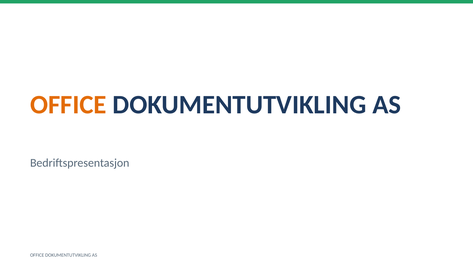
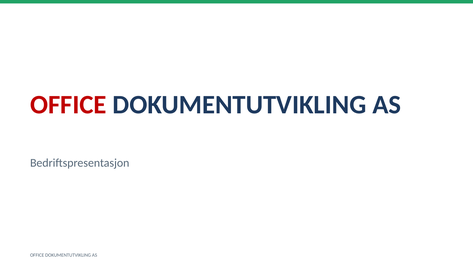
OFFICE at (68, 105) colour: orange -> red
